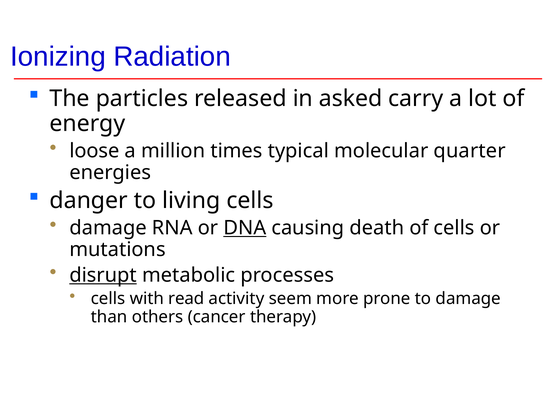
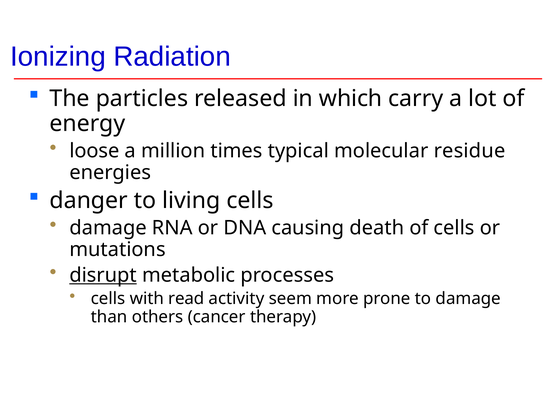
asked: asked -> which
quarter: quarter -> residue
DNA underline: present -> none
